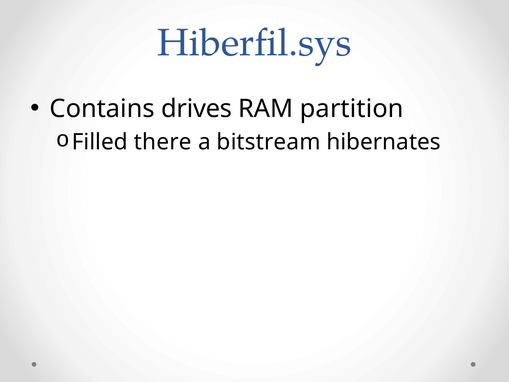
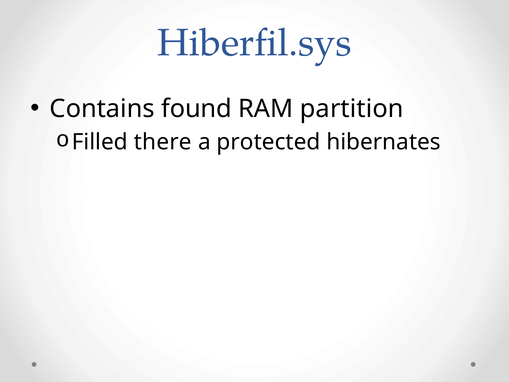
drives: drives -> found
bitstream: bitstream -> protected
